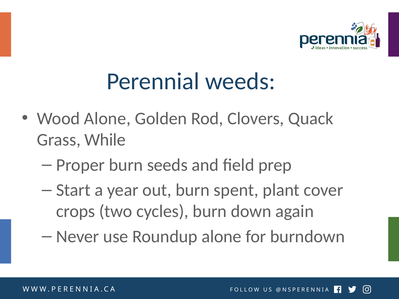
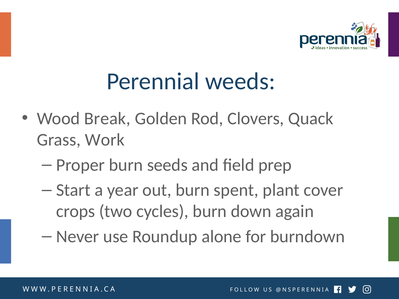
Wood Alone: Alone -> Break
While: While -> Work
